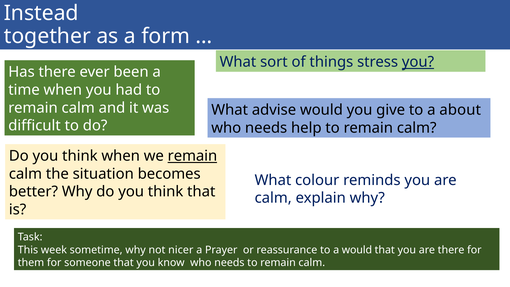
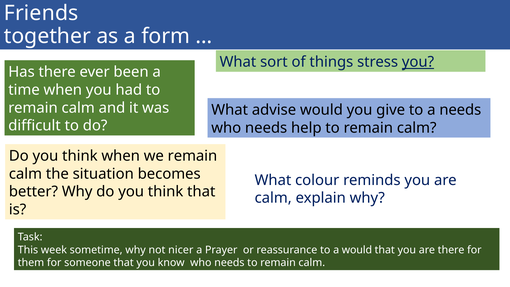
Instead: Instead -> Friends
a about: about -> needs
remain at (192, 156) underline: present -> none
